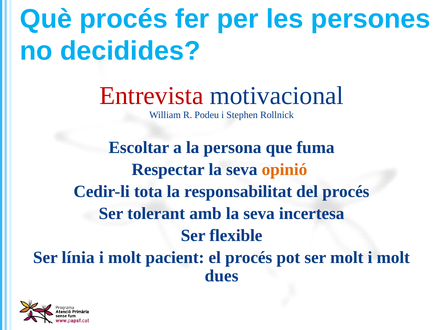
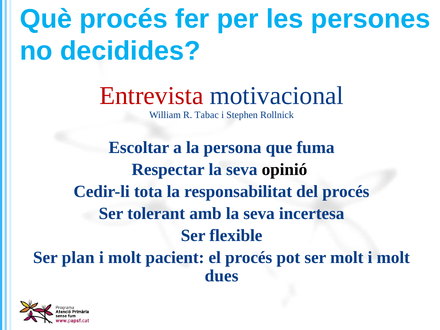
Podeu: Podeu -> Tabac
opinió colour: orange -> black
línia: línia -> plan
